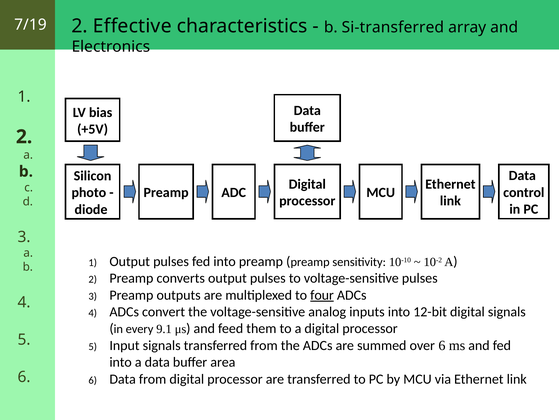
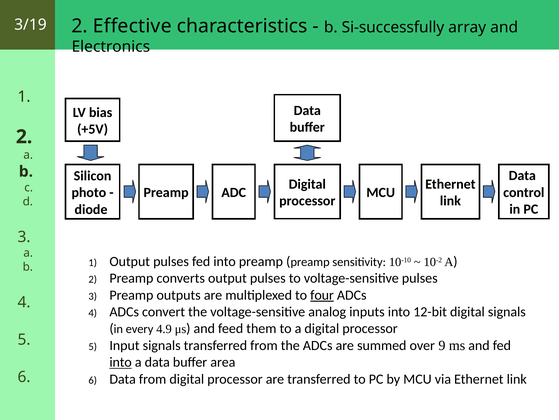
7/19: 7/19 -> 3/19
Si-transferred: Si-transferred -> Si-successfully
9.1: 9.1 -> 4.9
over 6: 6 -> 9
into at (121, 362) underline: none -> present
